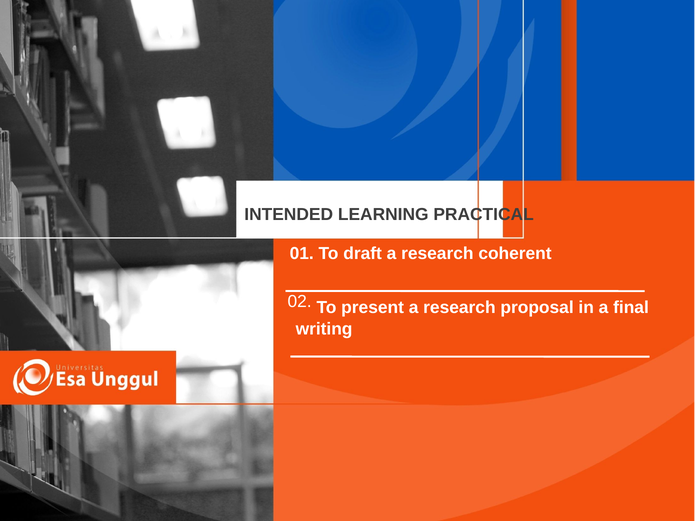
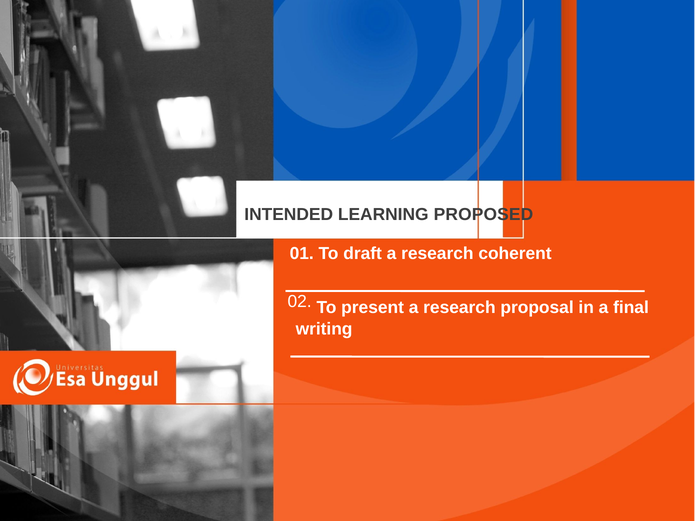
PRACTICAL: PRACTICAL -> PROPOSED
